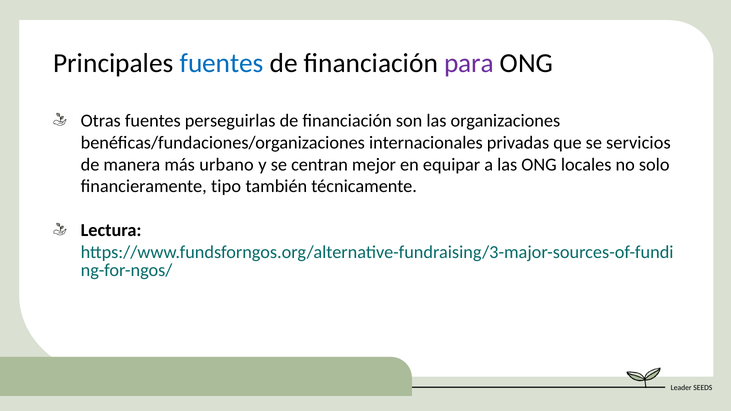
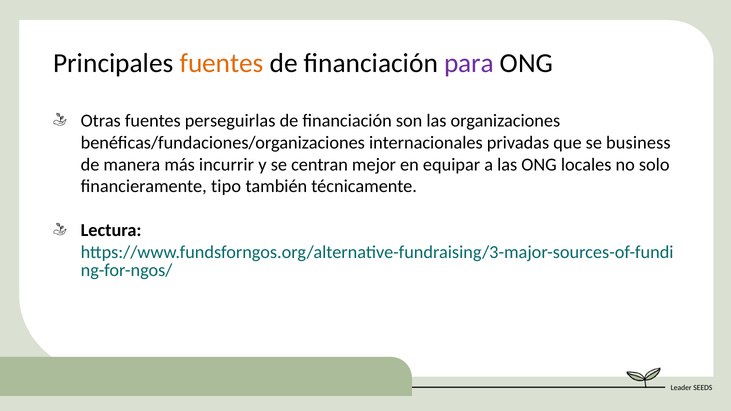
fuentes at (222, 63) colour: blue -> orange
servicios: servicios -> business
urbano: urbano -> incurrir
